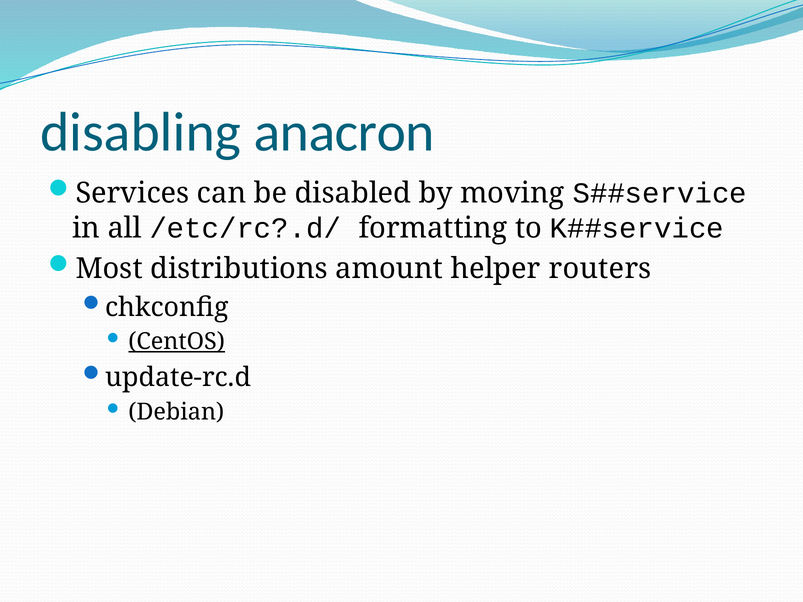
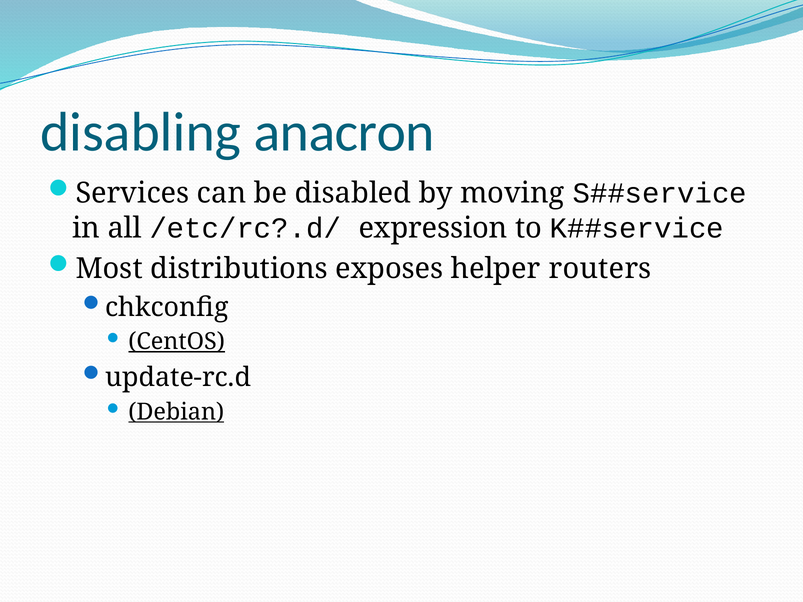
formatting: formatting -> expression
amount: amount -> exposes
Debian underline: none -> present
